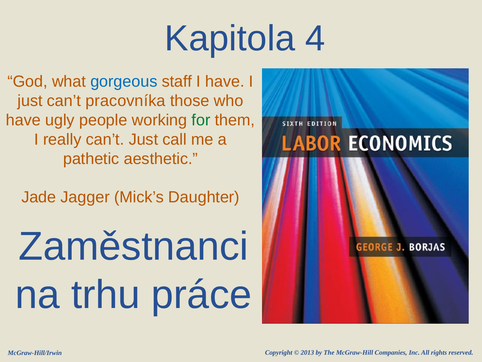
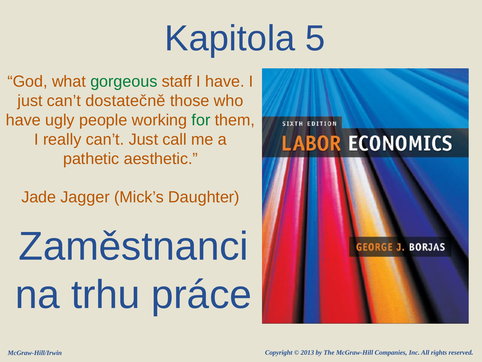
4: 4 -> 5
gorgeous colour: blue -> green
pracovníka: pracovníka -> dostatečně
